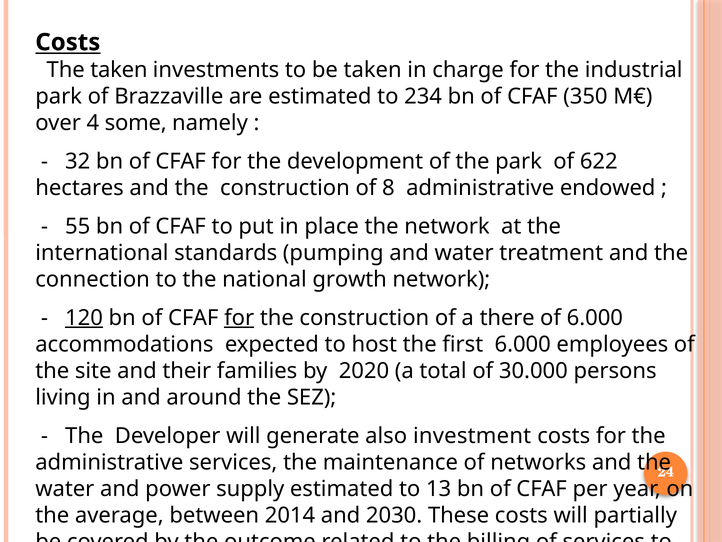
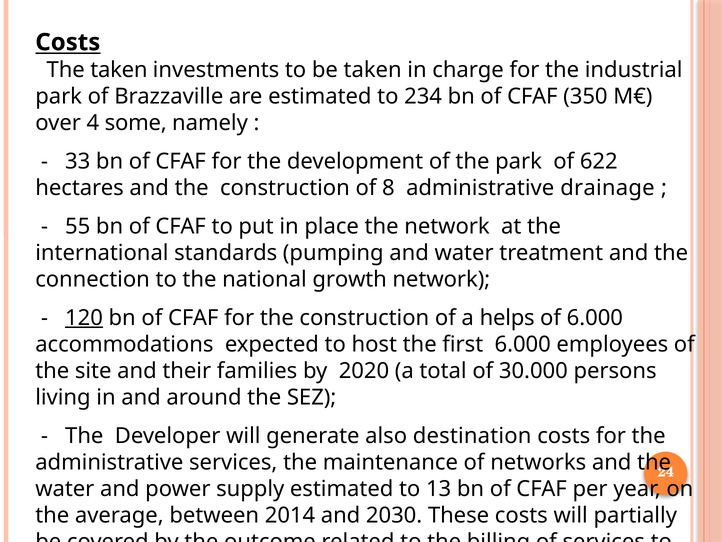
32: 32 -> 33
endowed: endowed -> drainage
for at (239, 318) underline: present -> none
there: there -> helps
investment: investment -> destination
